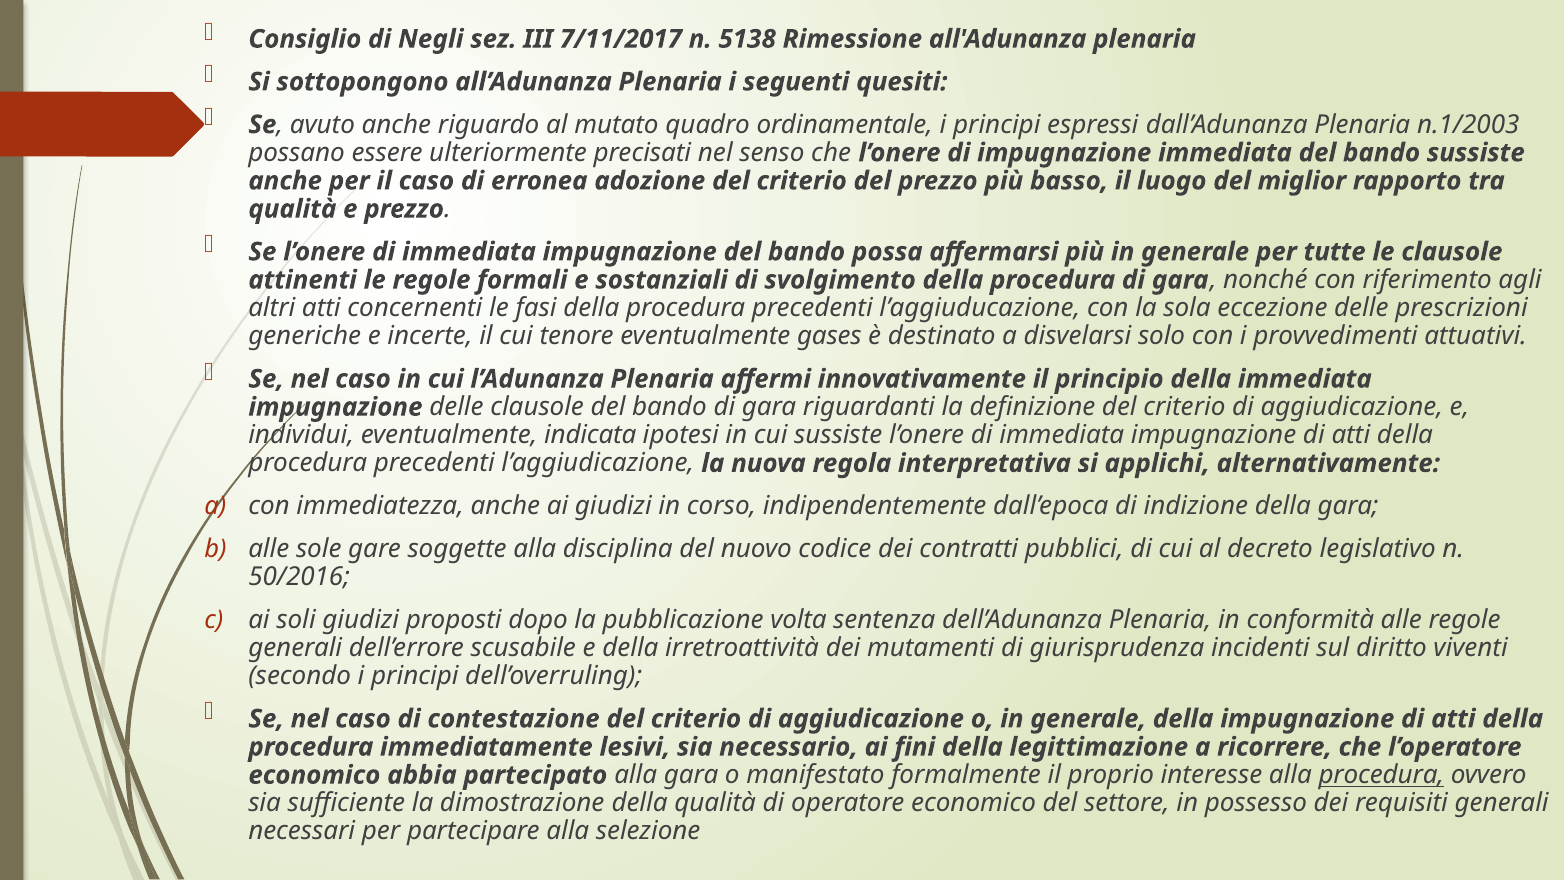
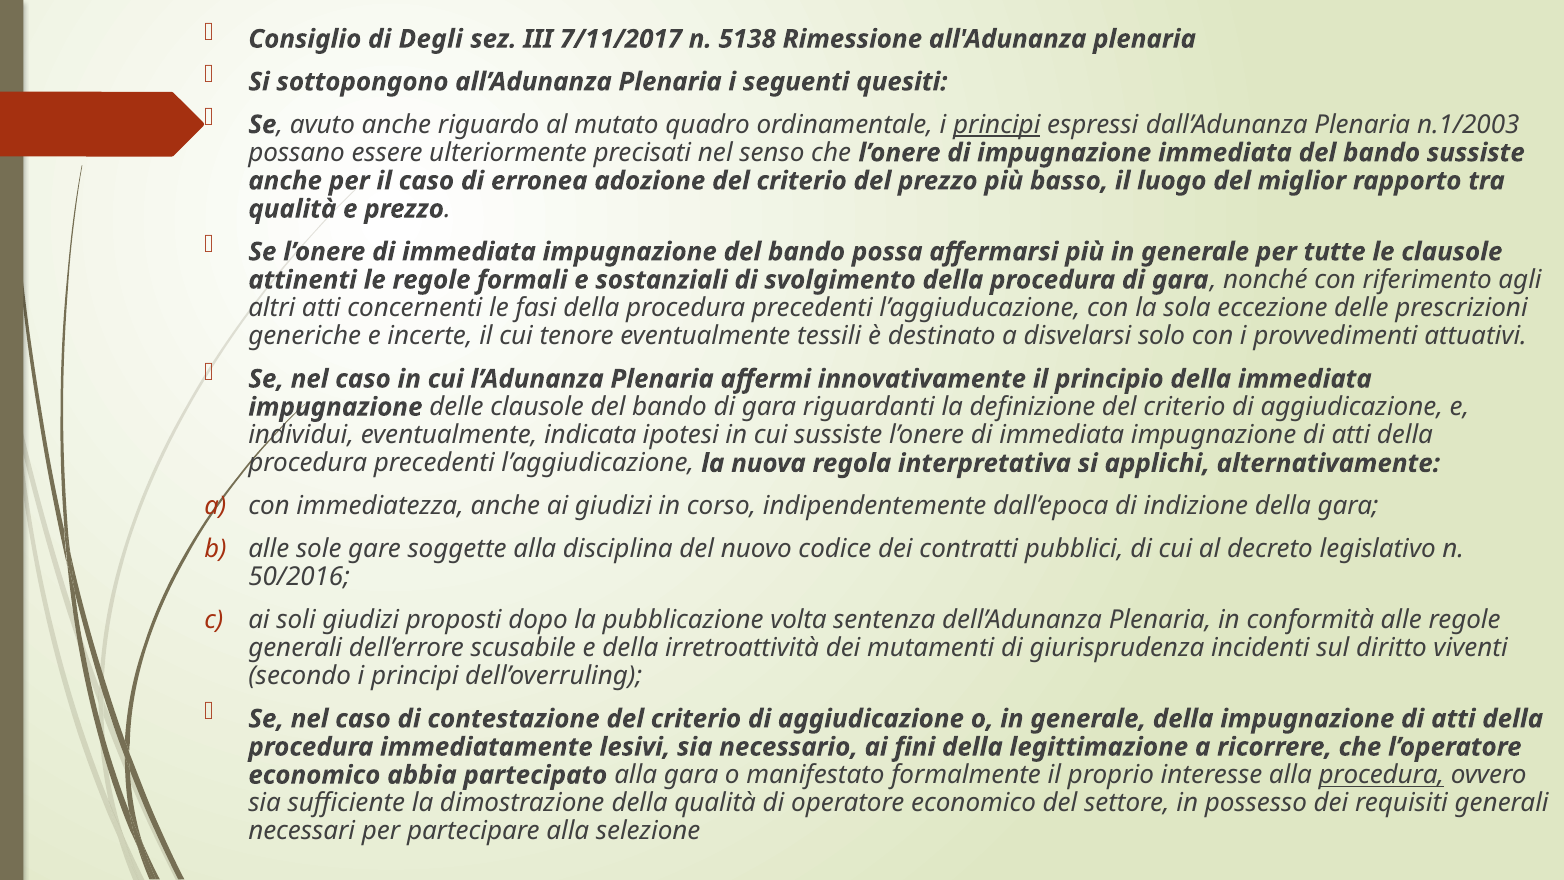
Negli: Negli -> Degli
principi at (997, 125) underline: none -> present
gases: gases -> tessili
